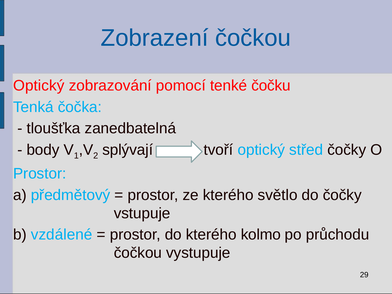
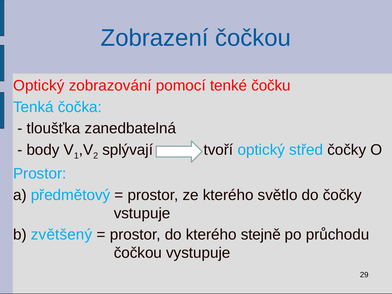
vzdálené: vzdálené -> zvětšený
kolmo: kolmo -> stejně
